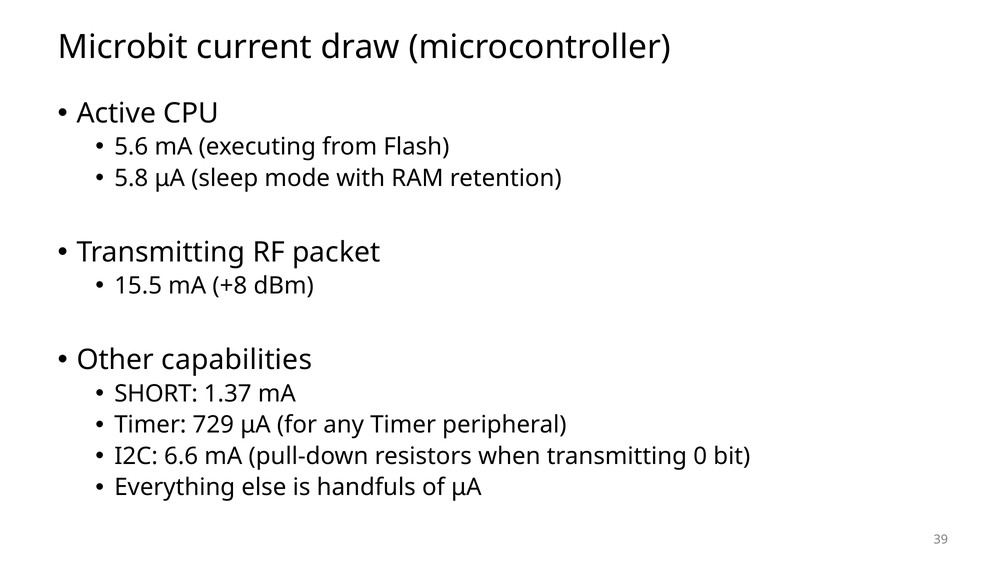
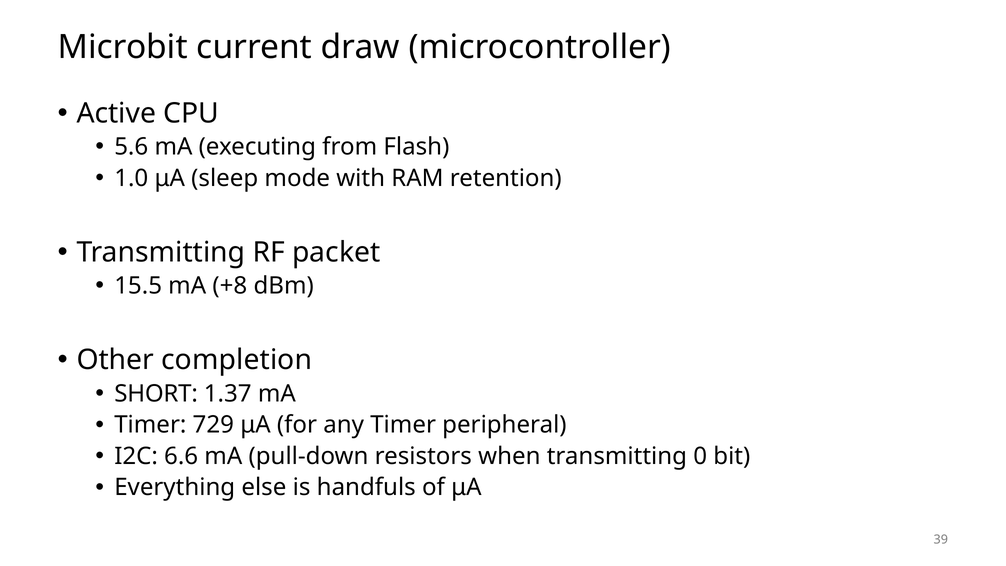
5.8: 5.8 -> 1.0
capabilities: capabilities -> completion
